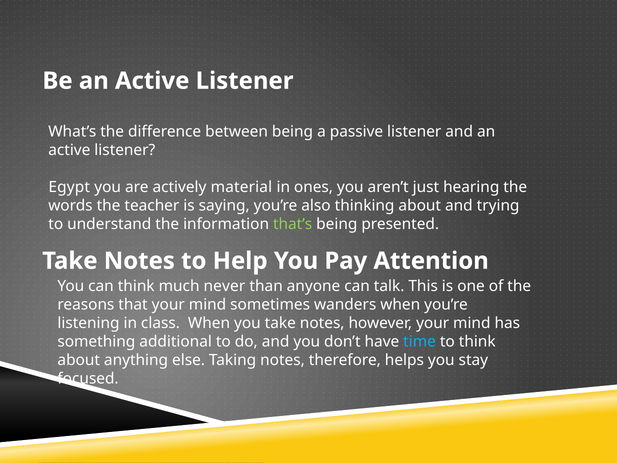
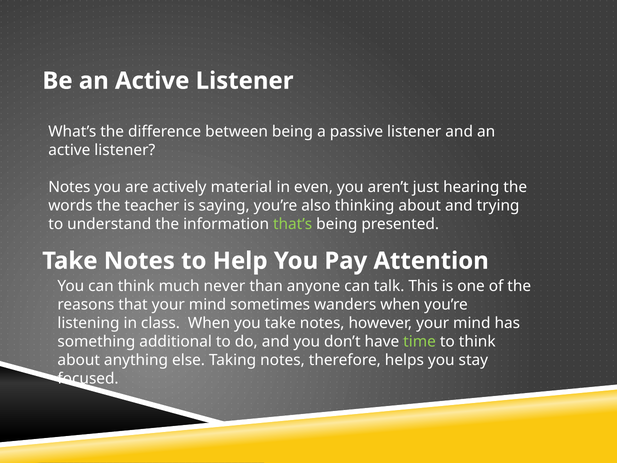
Egypt at (69, 187): Egypt -> Notes
ones: ones -> even
time colour: light blue -> light green
